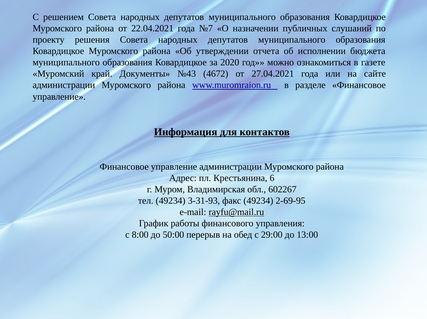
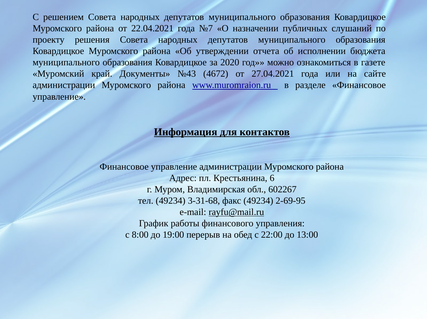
3-31-93: 3-31-93 -> 3-31-68
50:00: 50:00 -> 19:00
29:00: 29:00 -> 22:00
